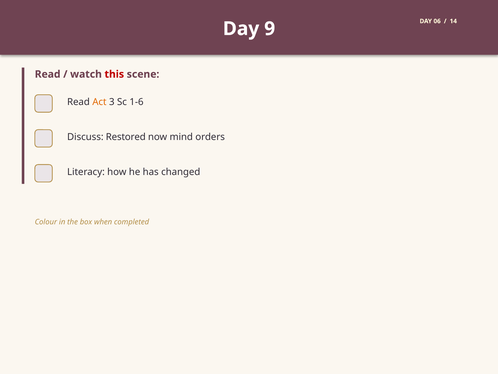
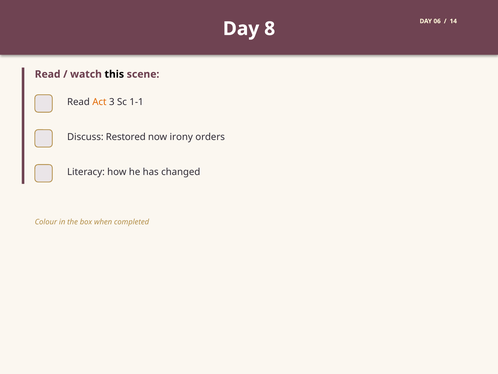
9: 9 -> 8
this colour: red -> black
1-6: 1-6 -> 1-1
mind: mind -> irony
